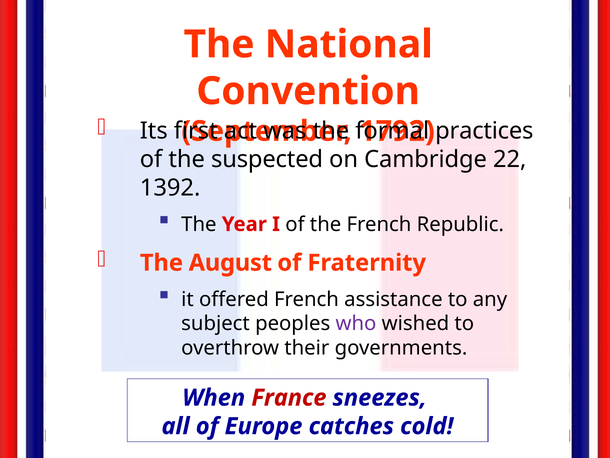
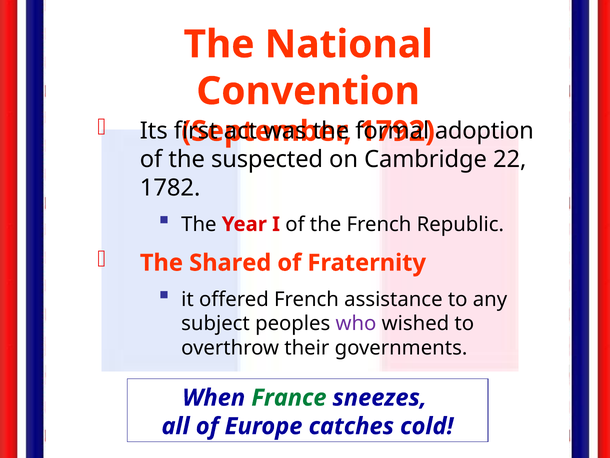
practices: practices -> adoption
1392: 1392 -> 1782
August: August -> Shared
France colour: red -> green
